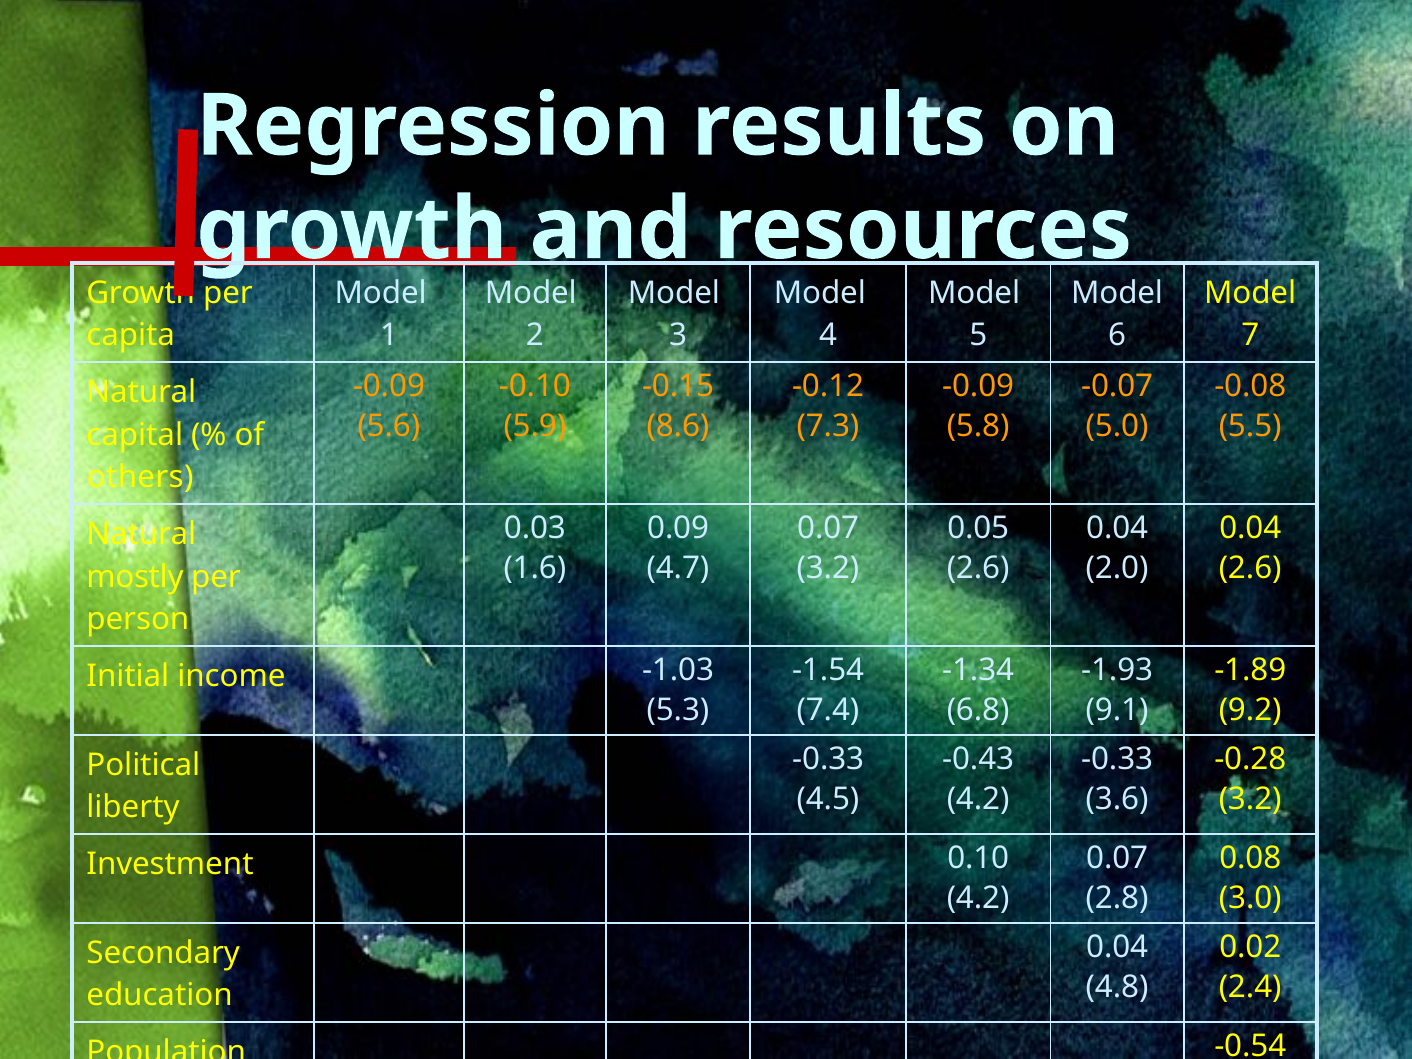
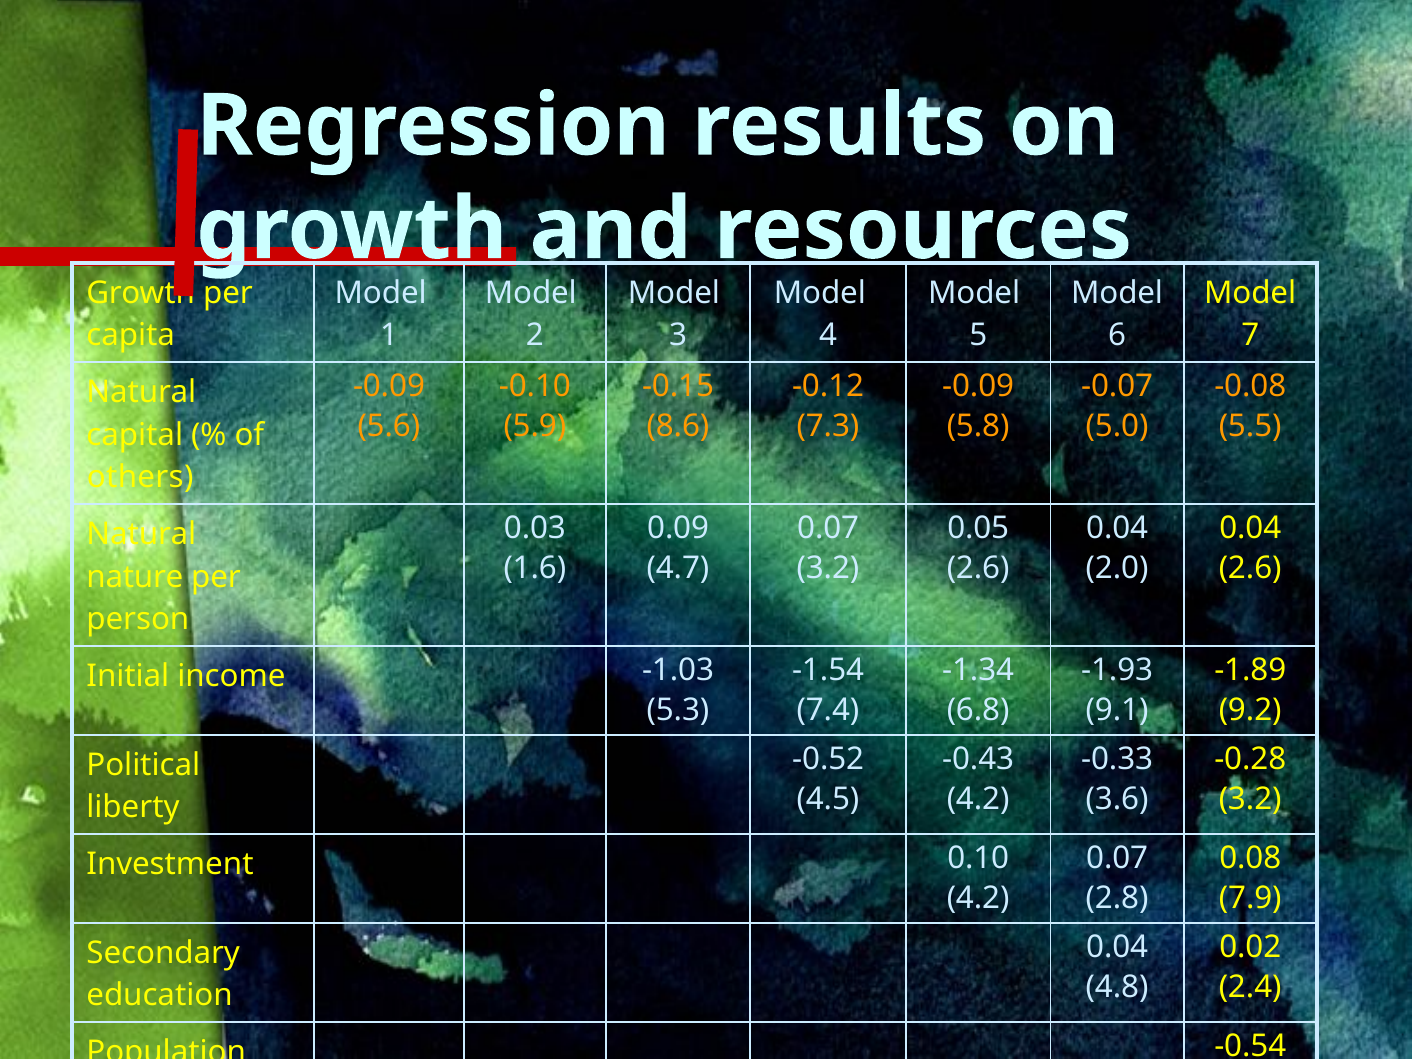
mostly: mostly -> nature
-0.33 at (828, 759): -0.33 -> -0.52
3.0: 3.0 -> 7.9
